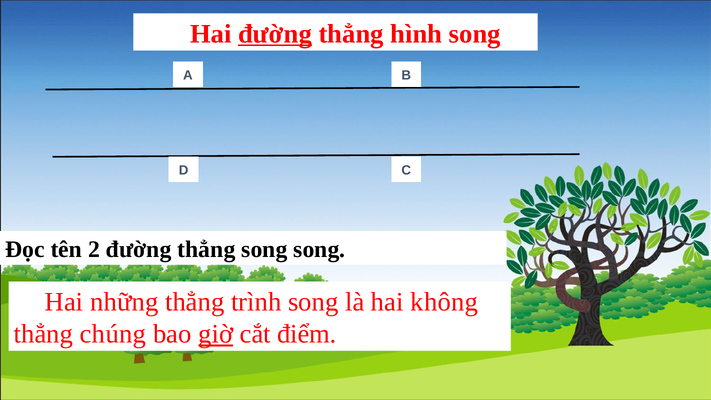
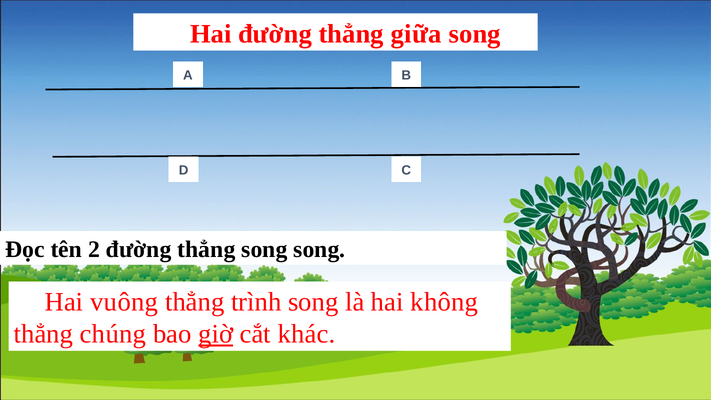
đường at (275, 34) underline: present -> none
hình: hình -> giữa
những: những -> vuông
cắt điểm: điểm -> khác
